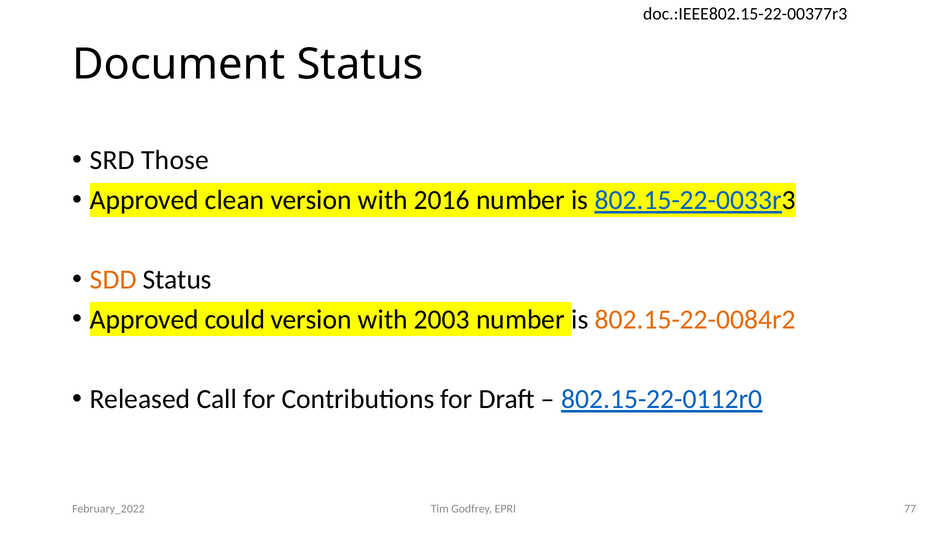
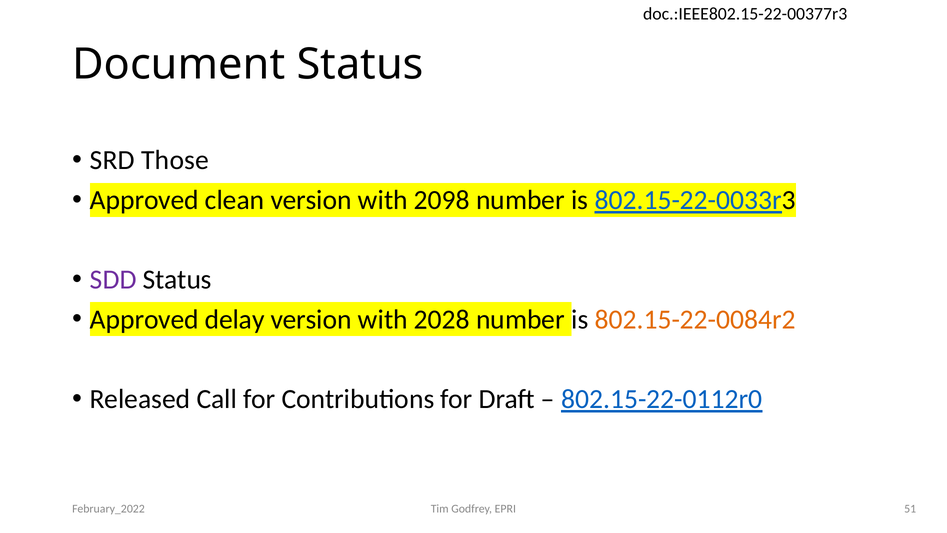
2016: 2016 -> 2098
SDD colour: orange -> purple
could: could -> delay
2003: 2003 -> 2028
77: 77 -> 51
